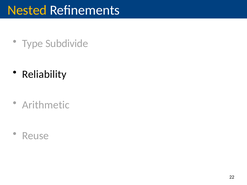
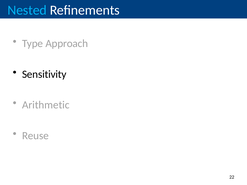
Nested colour: yellow -> light blue
Subdivide: Subdivide -> Approach
Reliability: Reliability -> Sensitivity
